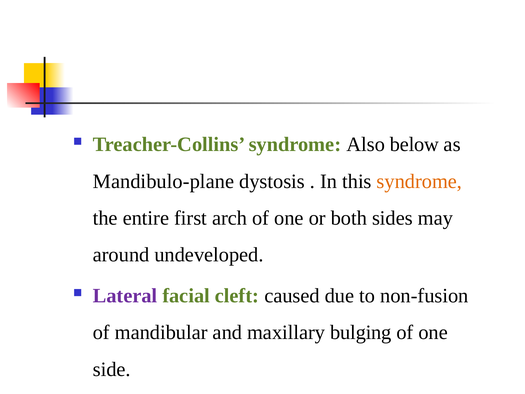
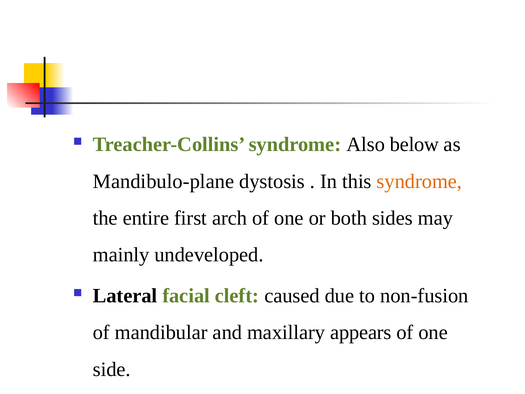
around: around -> mainly
Lateral colour: purple -> black
bulging: bulging -> appears
